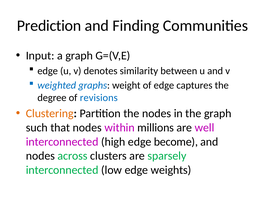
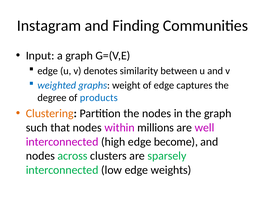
Prediction: Prediction -> Instagram
revisions: revisions -> products
